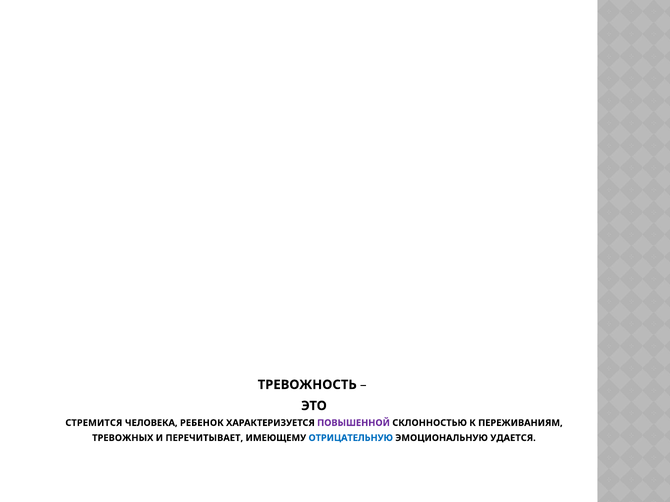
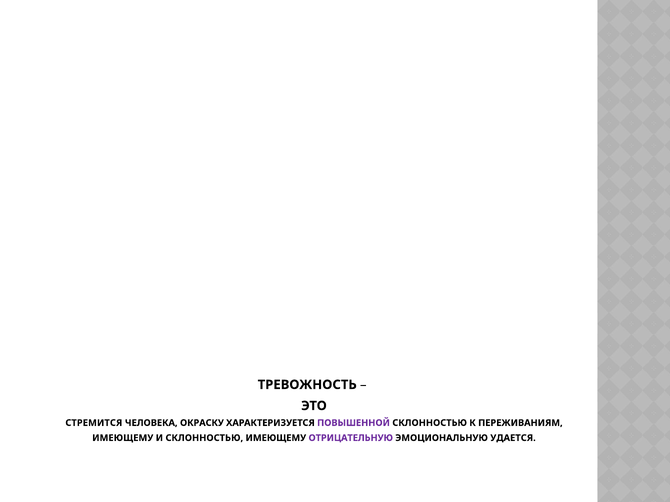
РЕБЕНОК: РЕБЕНОК -> ОКРАСКУ
ТРЕВОЖНЫХ at (123, 438): ТРЕВОЖНЫХ -> ИМЕЮЩЕМУ
И ПЕРЕЧИТЫВАЕТ: ПЕРЕЧИТЫВАЕТ -> СКЛОННОСТЬЮ
ОТРИЦАТЕЛЬНУЮ colour: blue -> purple
